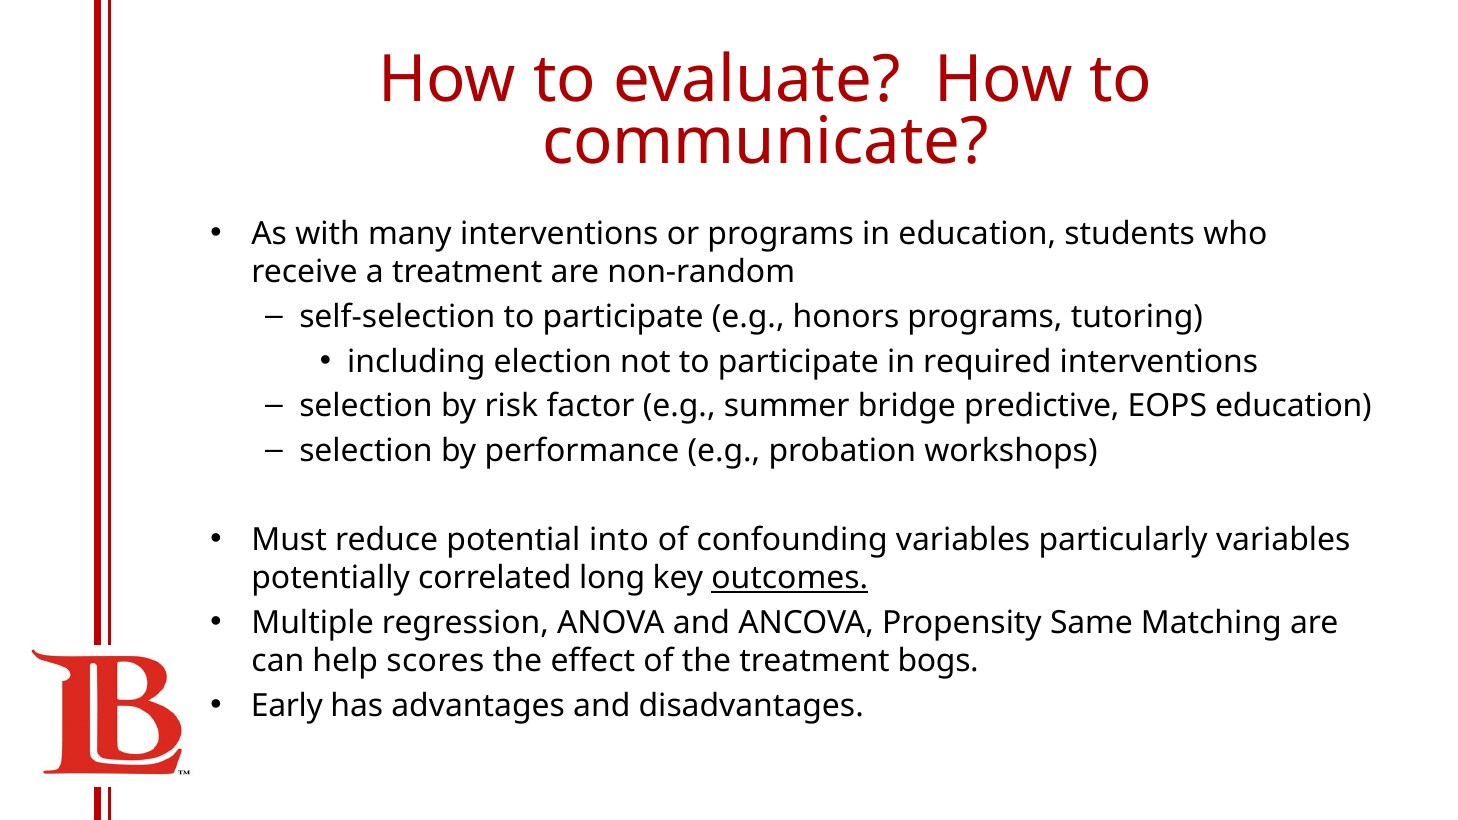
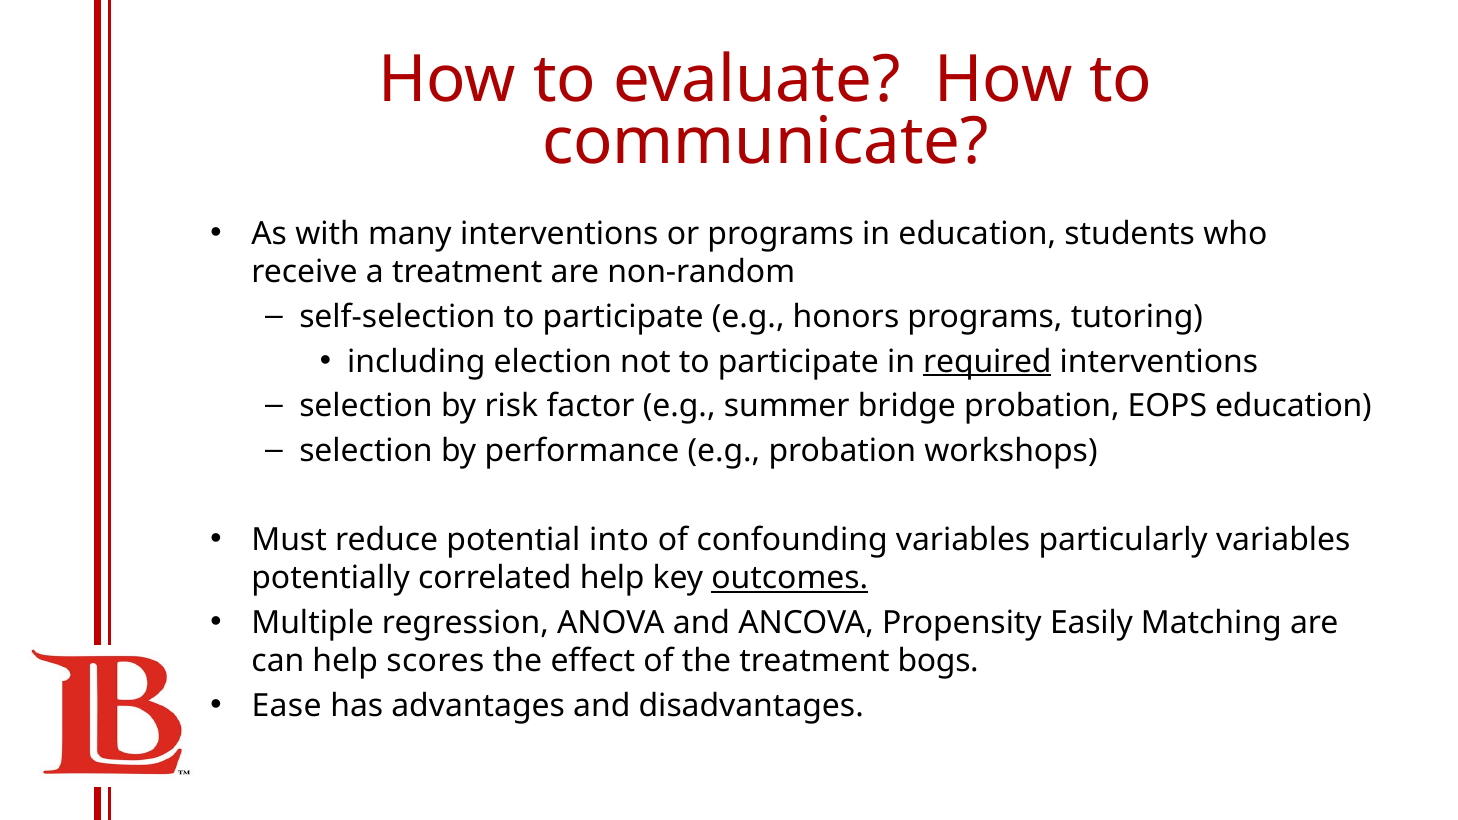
required underline: none -> present
bridge predictive: predictive -> probation
correlated long: long -> help
Same: Same -> Easily
Early: Early -> Ease
